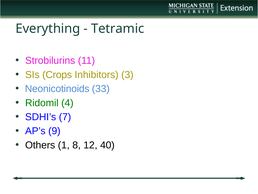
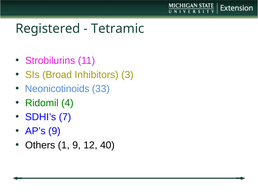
Everything: Everything -> Registered
Crops: Crops -> Broad
1 8: 8 -> 9
